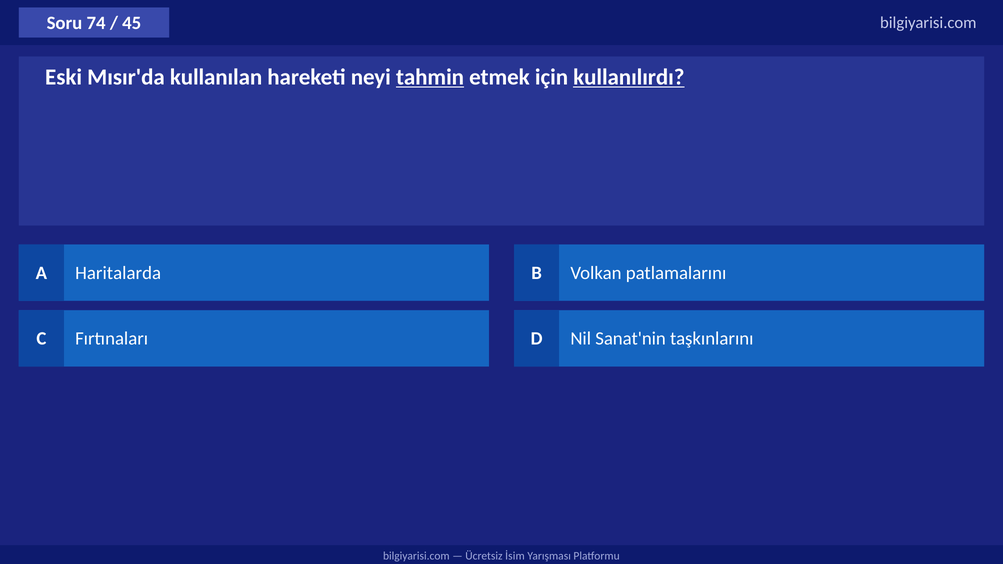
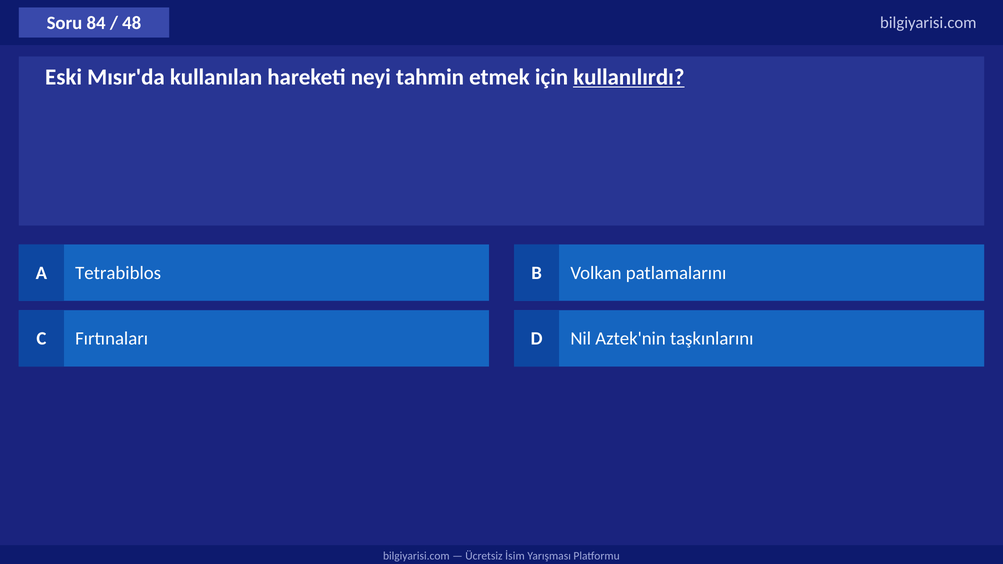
74: 74 -> 84
45: 45 -> 48
tahmin underline: present -> none
Haritalarda: Haritalarda -> Tetrabiblos
Sanat'nin: Sanat'nin -> Aztek'nin
